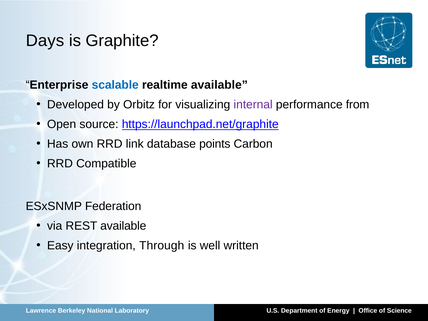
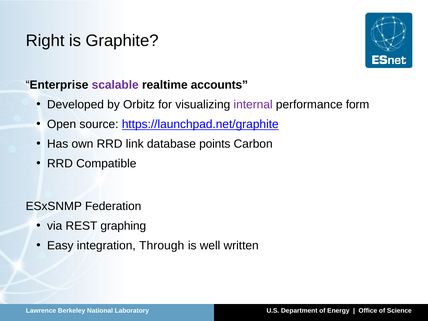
Days: Days -> Right
scalable colour: blue -> purple
realtime available: available -> accounts
from: from -> form
REST available: available -> graphing
